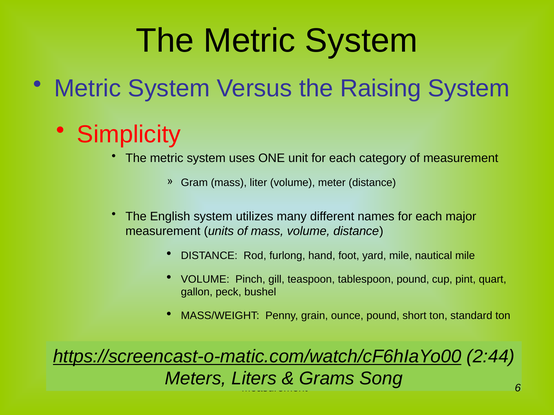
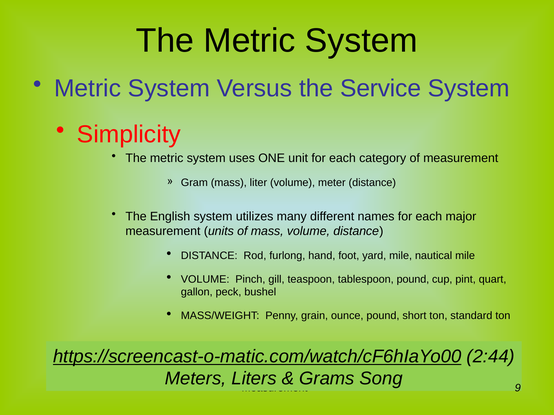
Raising: Raising -> Service
6: 6 -> 9
